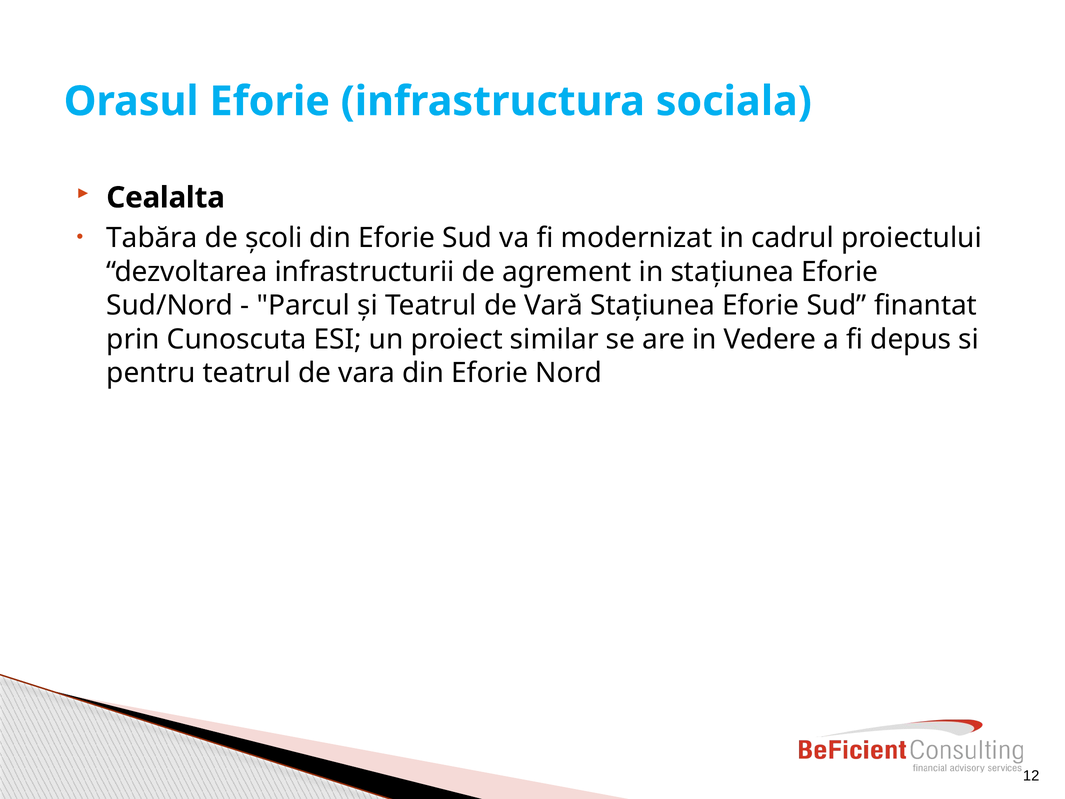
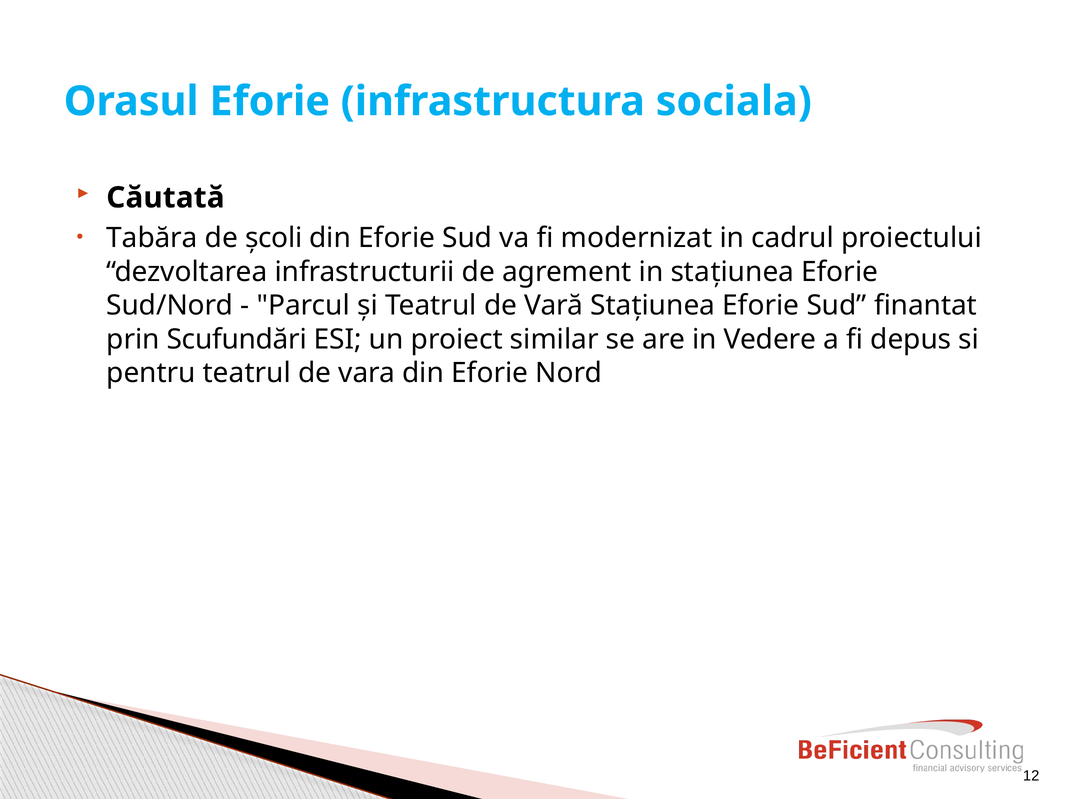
Cealalta: Cealalta -> Căutată
Cunoscuta: Cunoscuta -> Scufundări
